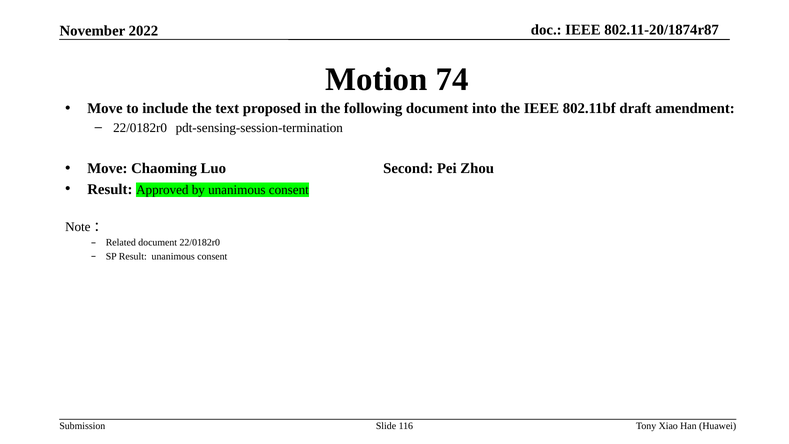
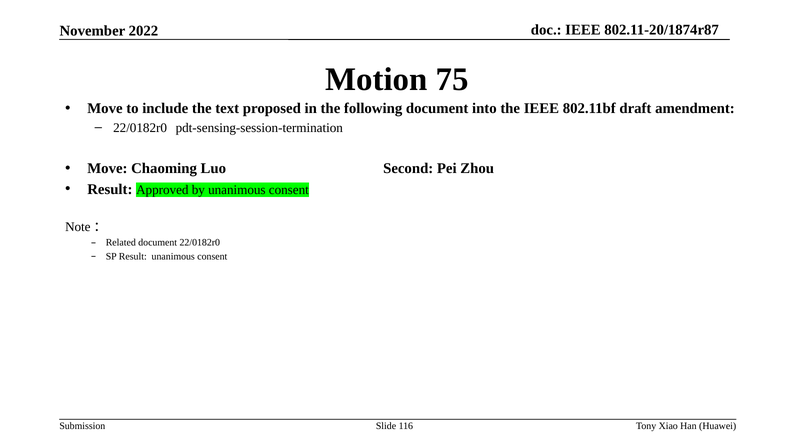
74: 74 -> 75
